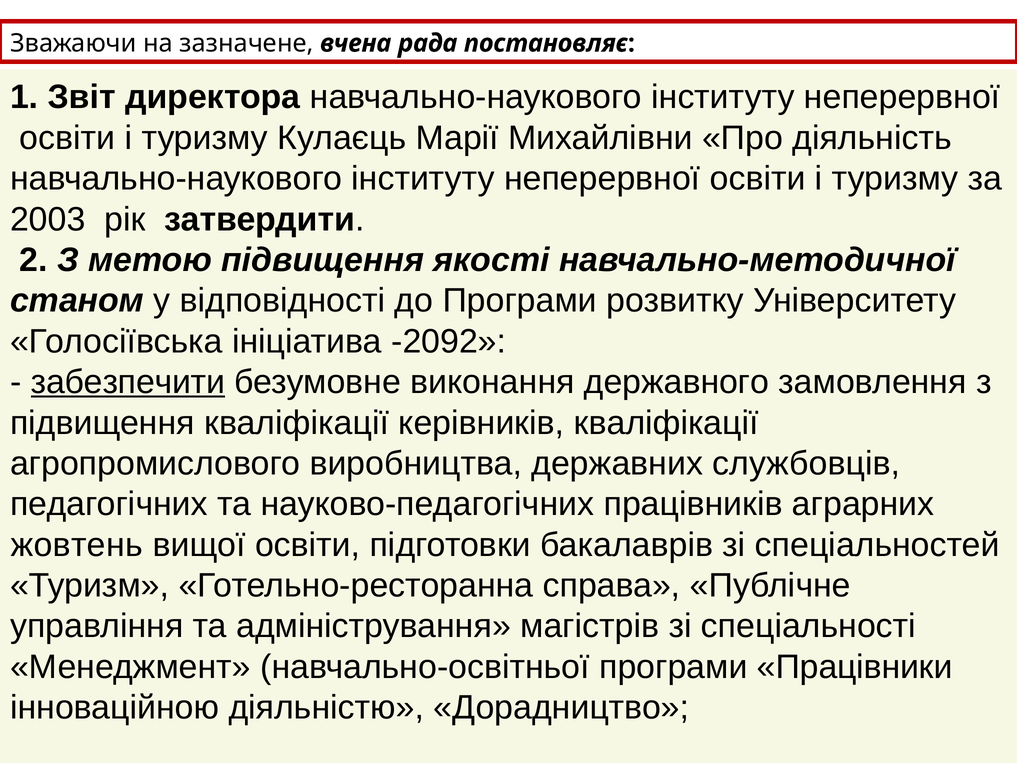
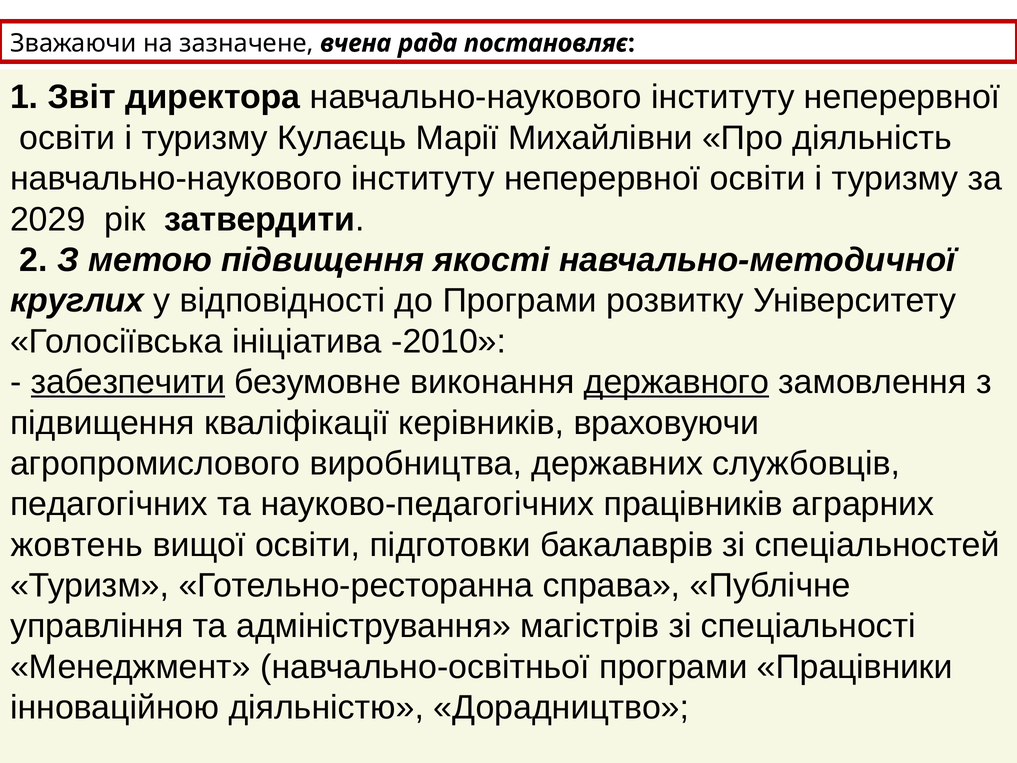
2003: 2003 -> 2029
станом: станом -> круглих
-2092: -2092 -> -2010
державного underline: none -> present
керівників кваліфікації: кваліфікації -> враховуючи
